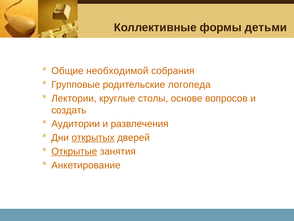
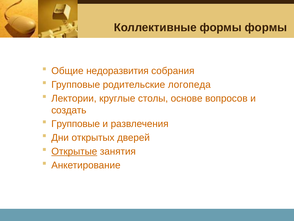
формы детьми: детьми -> формы
необходимой: необходимой -> недоразвития
Аудитории at (76, 124): Аудитории -> Групповые
открытых underline: present -> none
